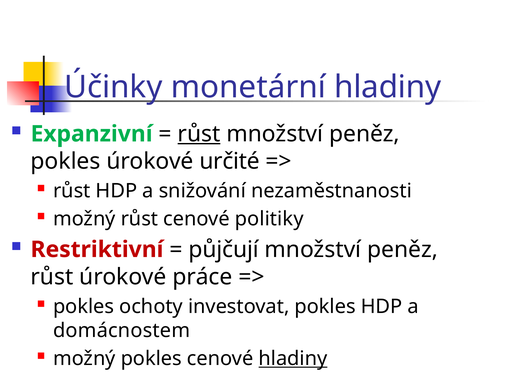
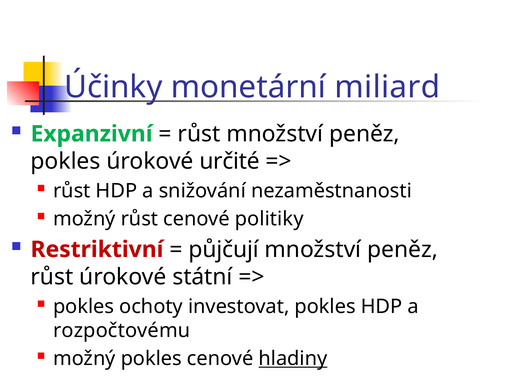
monetární hladiny: hladiny -> miliard
růst at (199, 134) underline: present -> none
práce: práce -> státní
domácnostem: domácnostem -> rozpočtovému
